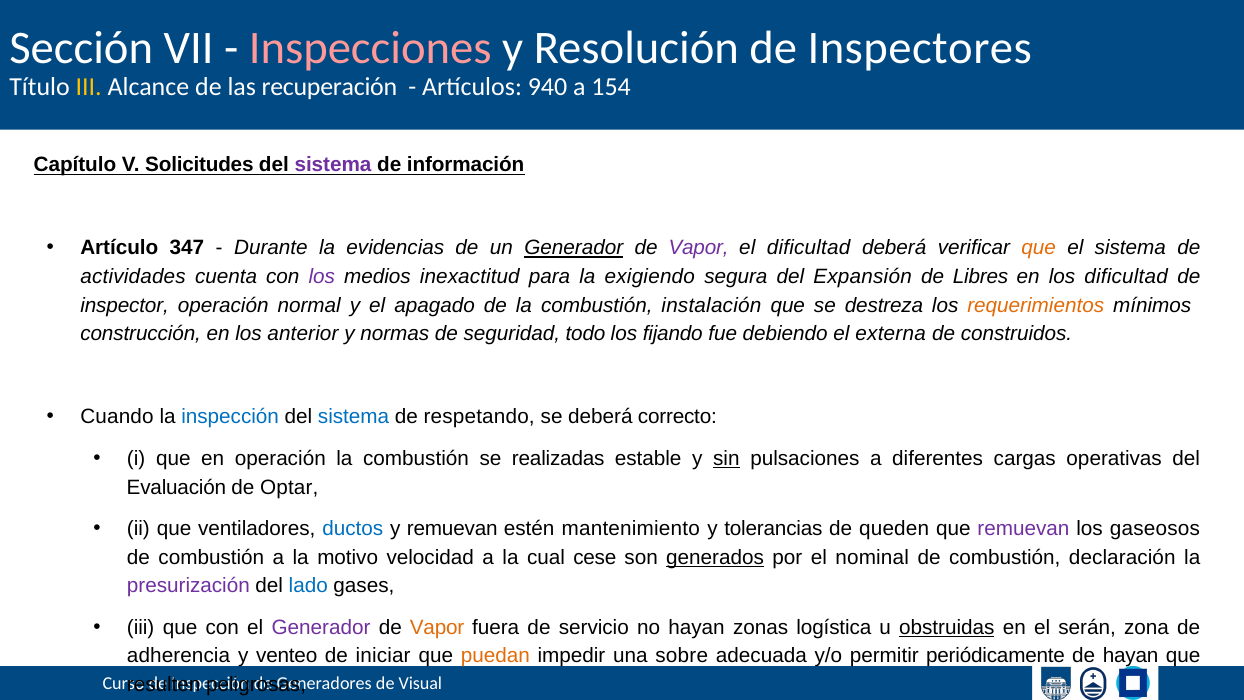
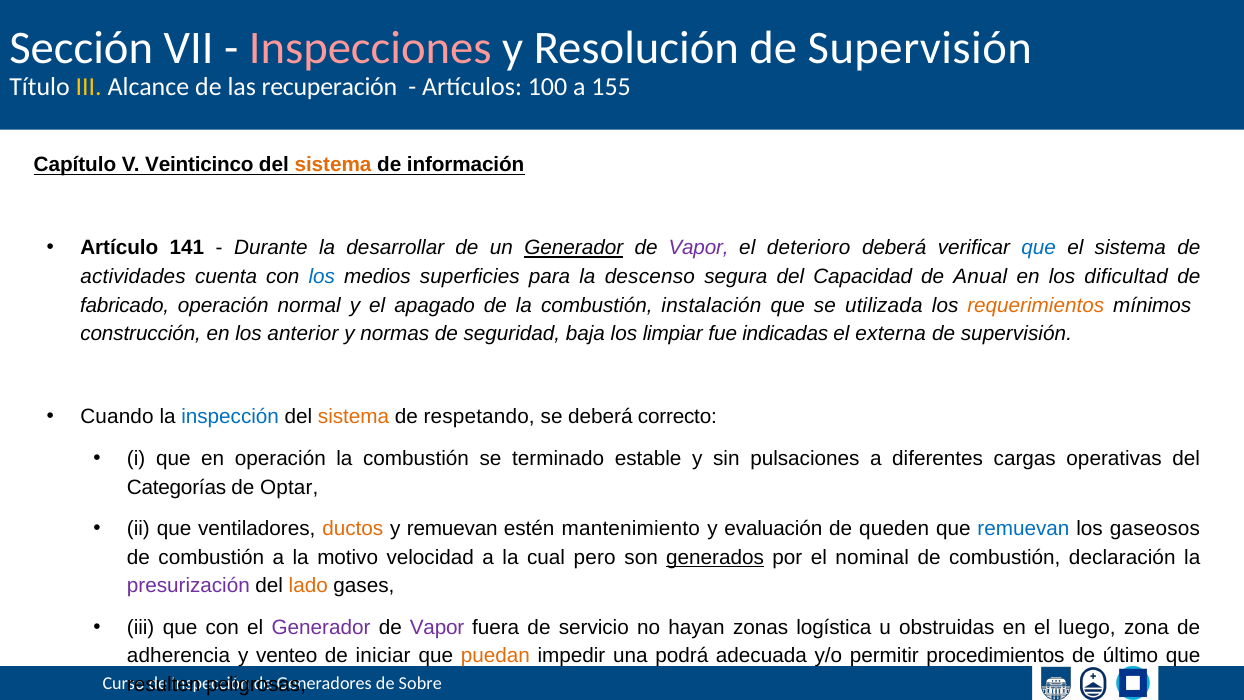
Resolución de Inspectores: Inspectores -> Supervisión
940: 940 -> 100
154: 154 -> 155
Solicitudes: Solicitudes -> Veinticinco
sistema at (333, 165) colour: purple -> orange
347: 347 -> 141
evidencias: evidencias -> desarrollar
el dificultad: dificultad -> deterioro
que at (1039, 248) colour: orange -> blue
los at (322, 277) colour: purple -> blue
inexactitud: inexactitud -> superficies
exigiendo: exigiendo -> descenso
Expansión: Expansión -> Capacidad
Libres: Libres -> Anual
inspector: inspector -> fabricado
destreza: destreza -> utilizada
todo: todo -> baja
fijando: fijando -> limpiar
debiendo: debiendo -> indicadas
construidos at (1016, 334): construidos -> supervisión
sistema at (354, 417) colour: blue -> orange
realizadas: realizadas -> terminado
sin underline: present -> none
Evaluación: Evaluación -> Categorías
ductos colour: blue -> orange
tolerancias: tolerancias -> evaluación
remuevan at (1023, 529) colour: purple -> blue
cese: cese -> pero
lado colour: blue -> orange
Vapor at (437, 627) colour: orange -> purple
obstruidas underline: present -> none
serán: serán -> luego
sobre: sobre -> podrá
periódicamente: periódicamente -> procedimientos
de hayan: hayan -> último
de Visual: Visual -> Sobre
